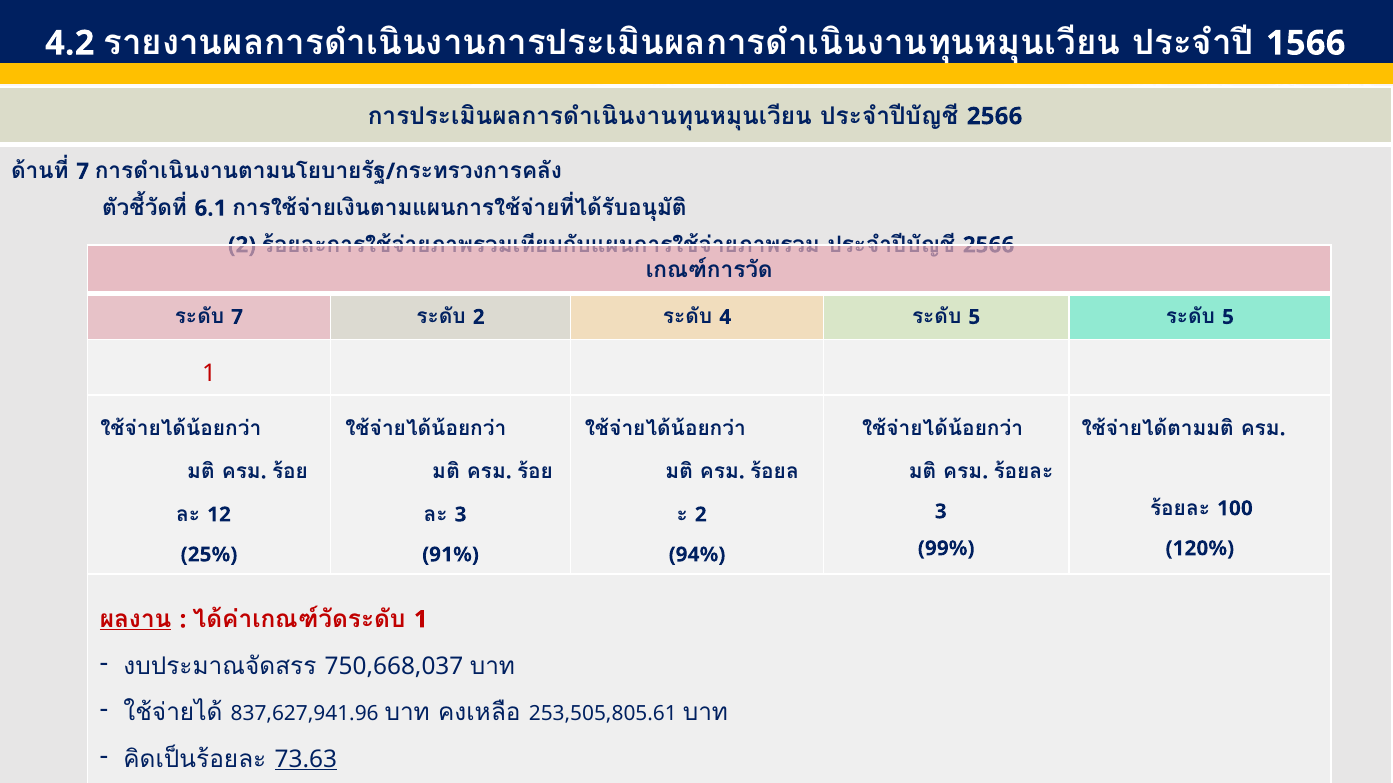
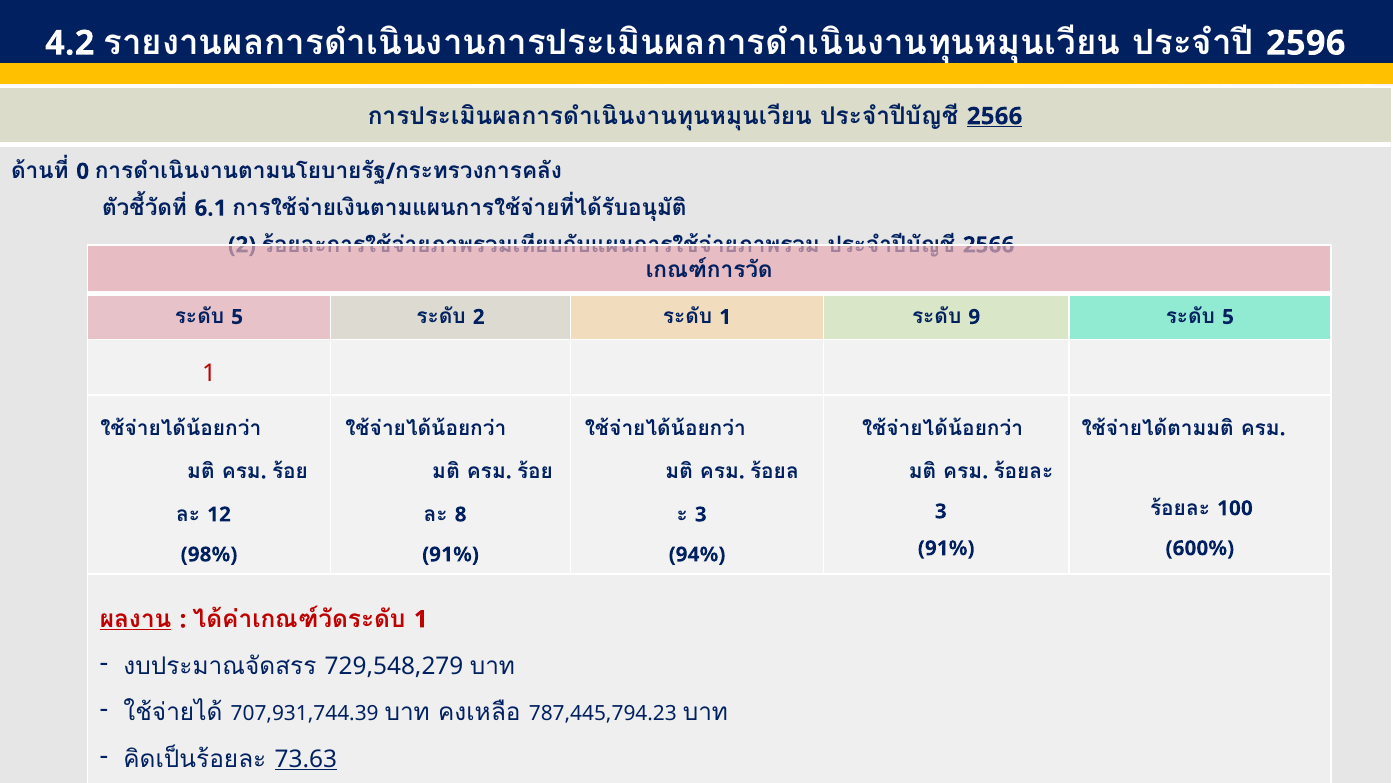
1566: 1566 -> 2596
2566 at (995, 116) underline: none -> present
7 at (83, 172): 7 -> 0
7 at (237, 317): 7 -> 5
4 at (725, 317): 4 -> 1
5 at (974, 317): 5 -> 9
3 at (461, 515): 3 -> 8
2 at (701, 515): 2 -> 3
99% at (946, 549): 99% -> 91%
120%: 120% -> 600%
25%: 25% -> 98%
750,668,037: 750,668,037 -> 729,548,279
837,627,941.96: 837,627,941.96 -> 707,931,744.39
253,505,805.61: 253,505,805.61 -> 787,445,794.23
